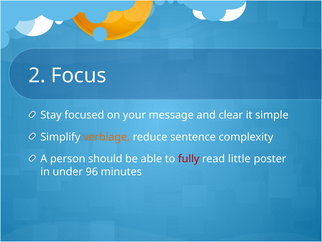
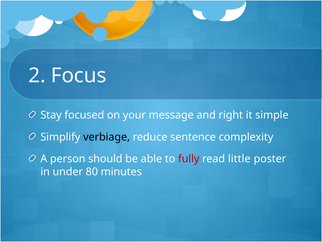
clear: clear -> right
verbiage colour: orange -> black
96: 96 -> 80
